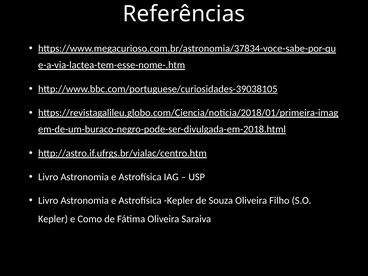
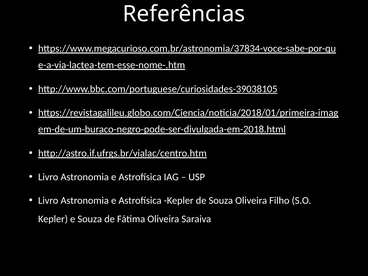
e Como: Como -> Souza
